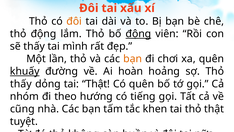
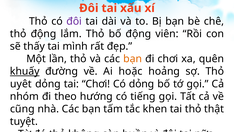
đôi at (74, 21) colour: orange -> purple
động at (138, 34) underline: present -> none
hoàn: hoàn -> hoặc
thấy at (21, 84): thấy -> uyêt
tai Thật: Thật -> Chơi
Có quên: quên -> dỏng
